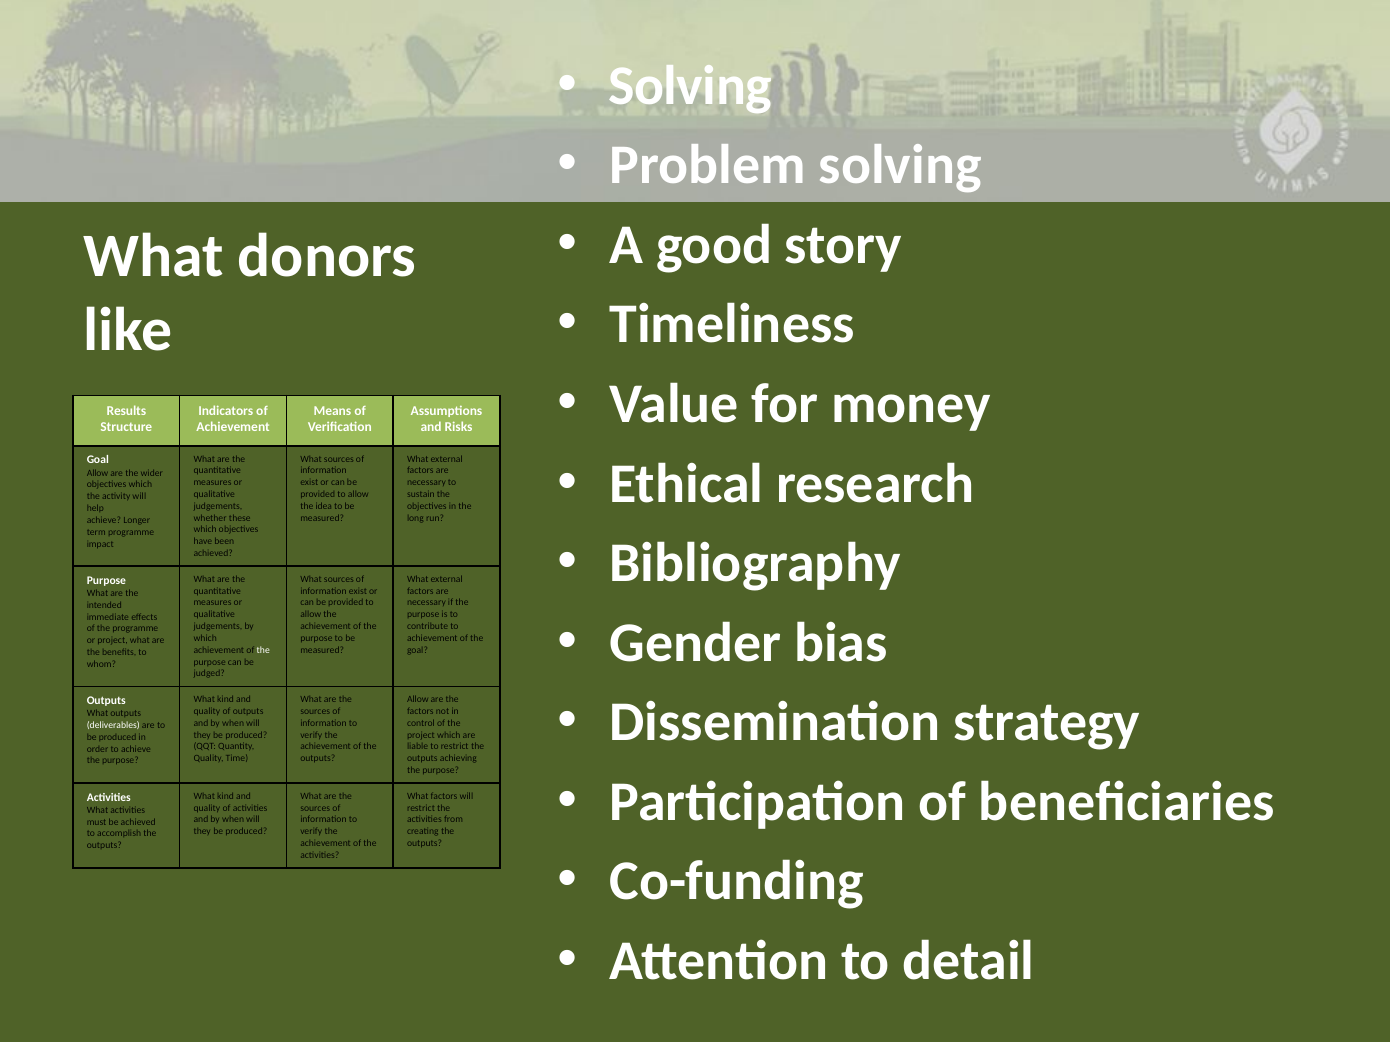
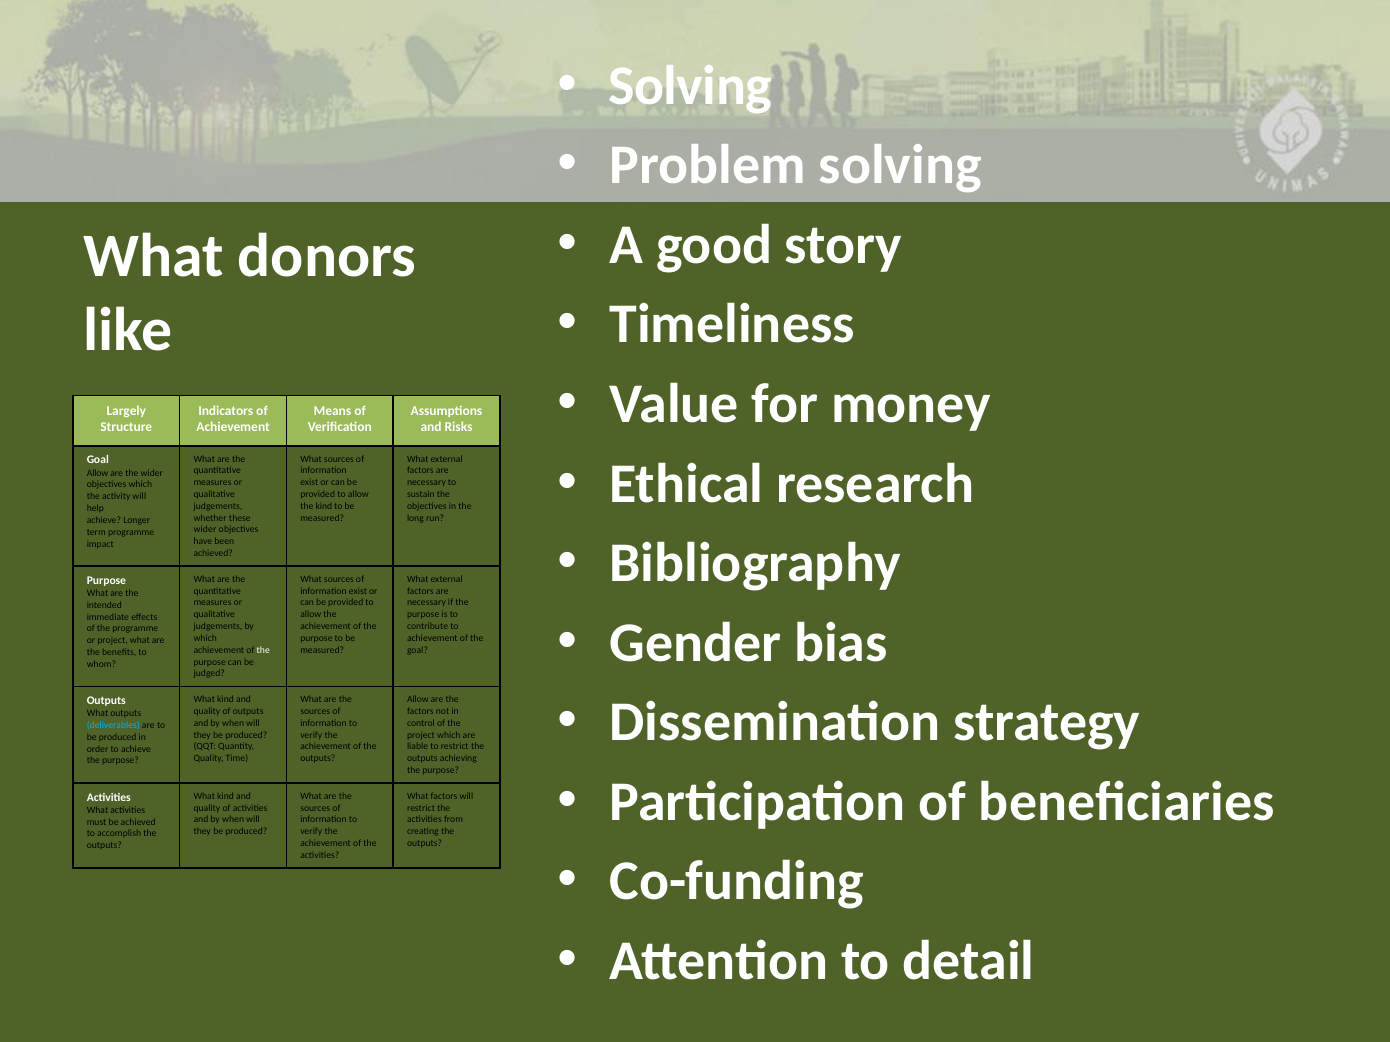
Results: Results -> Largely
the idea: idea -> kind
which at (205, 530): which -> wider
deliverables colour: white -> light blue
